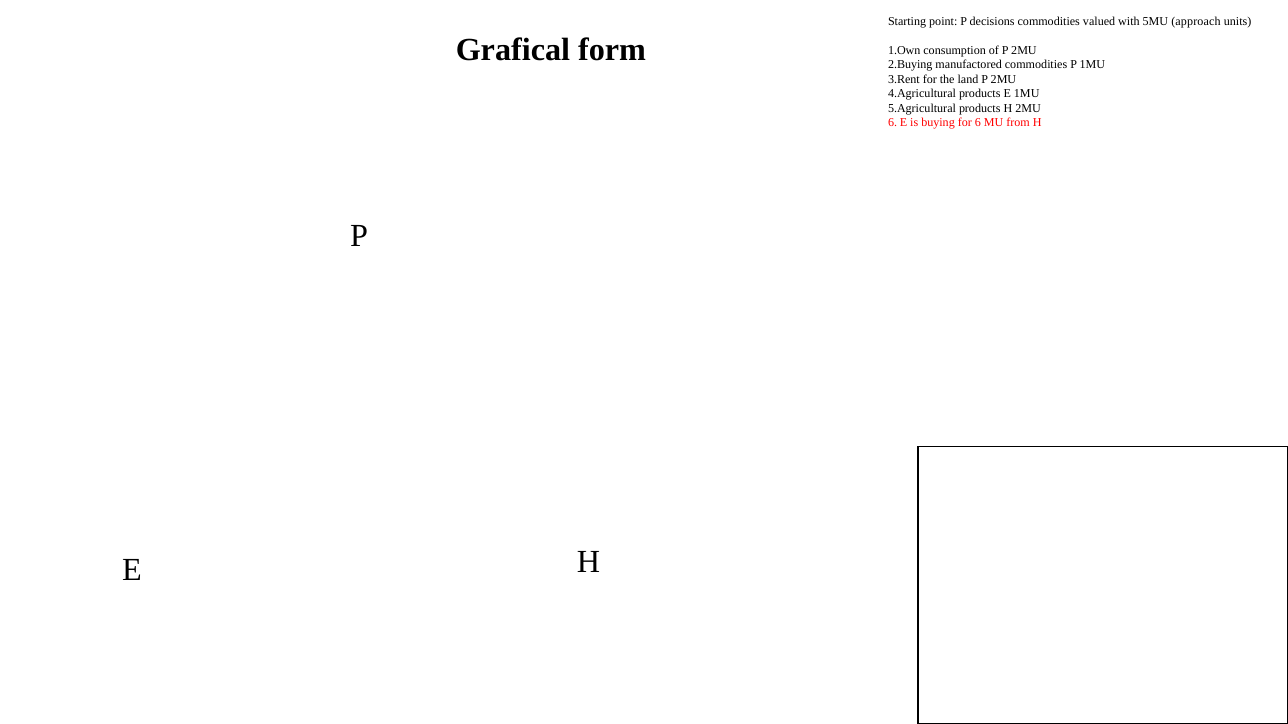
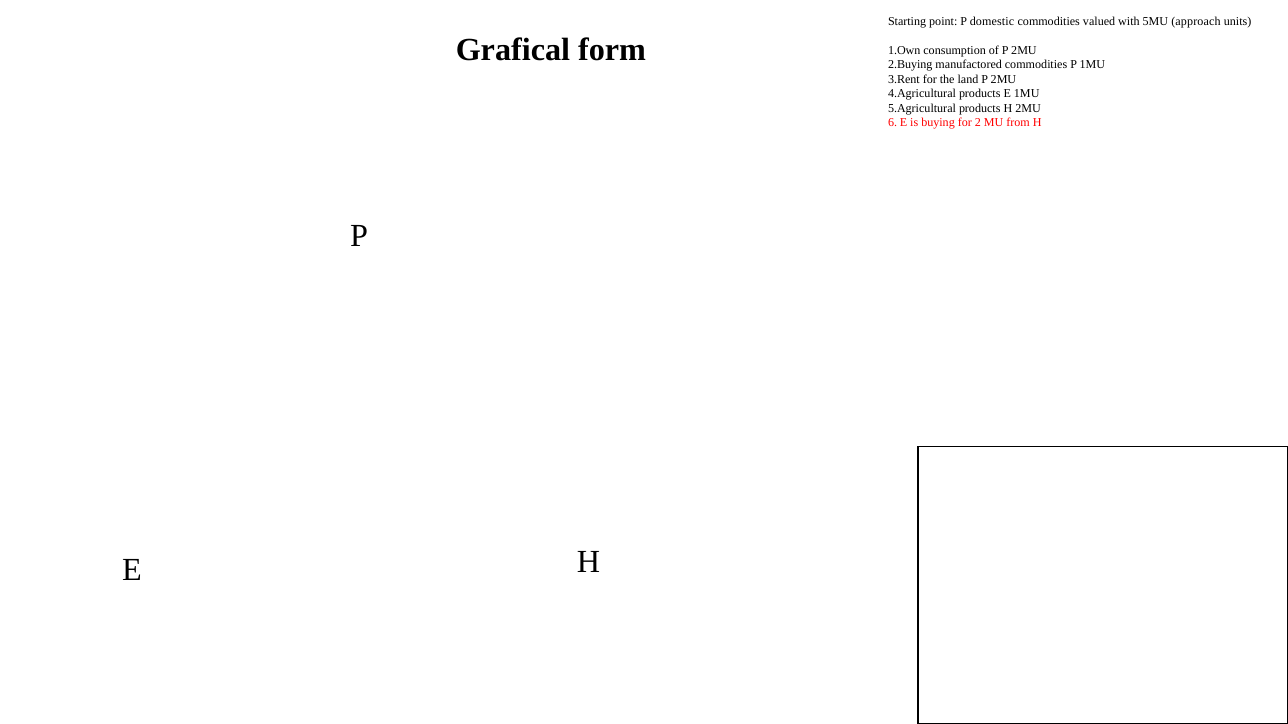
decisions: decisions -> domestic
for 6: 6 -> 2
